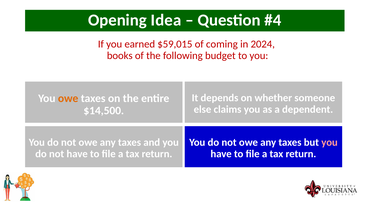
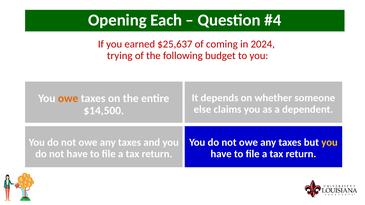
Idea: Idea -> Each
$59,015: $59,015 -> $25,637
books: books -> trying
you at (330, 143) colour: pink -> yellow
